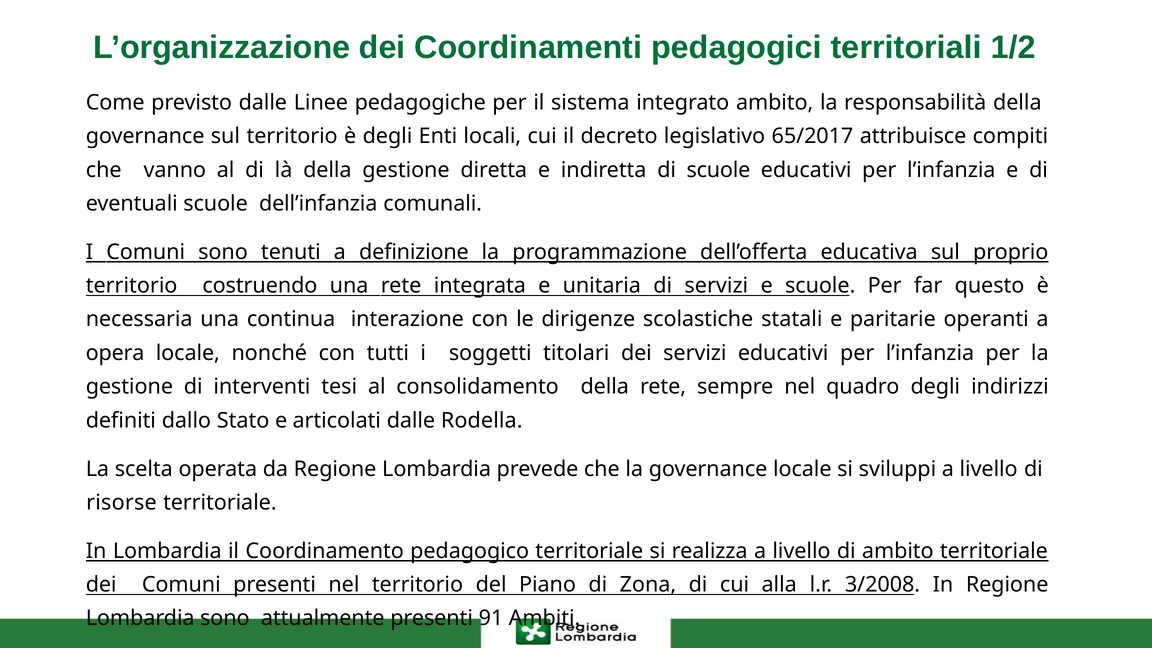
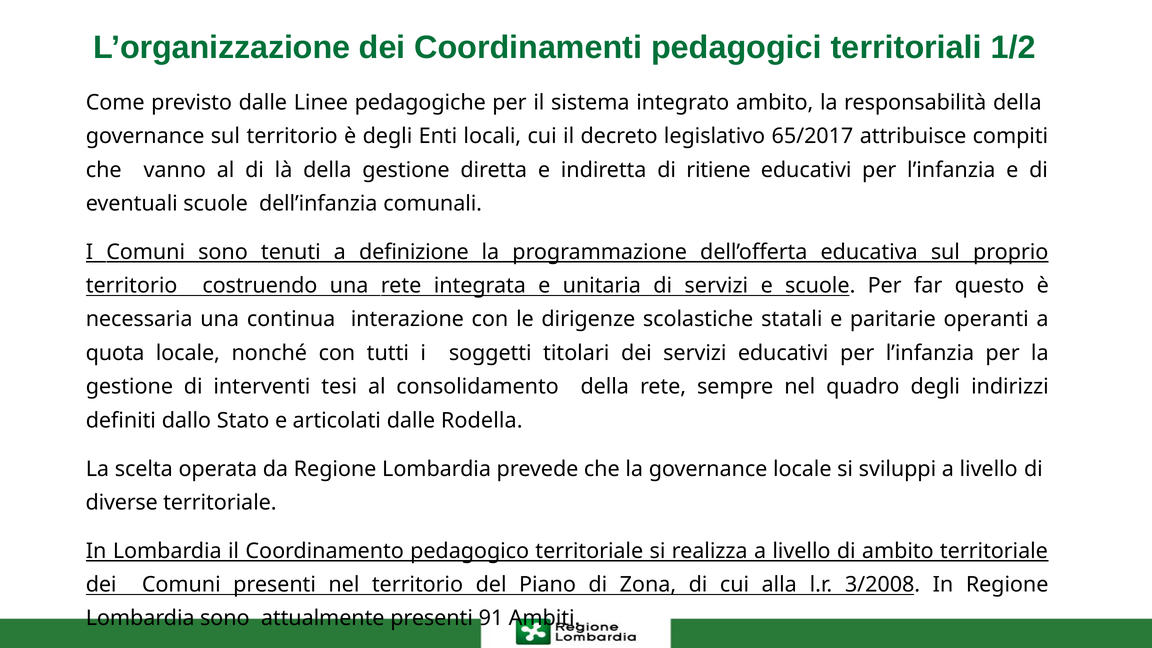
di scuole: scuole -> ritiene
opera: opera -> quota
risorse: risorse -> diverse
